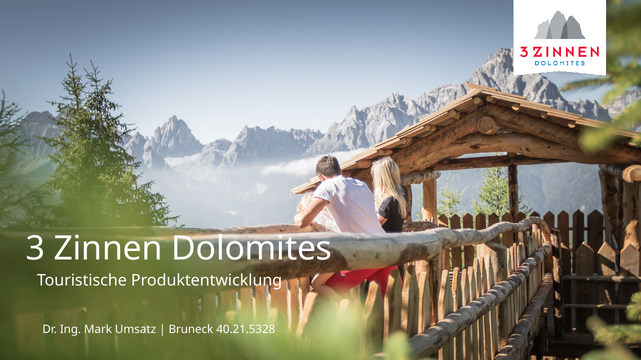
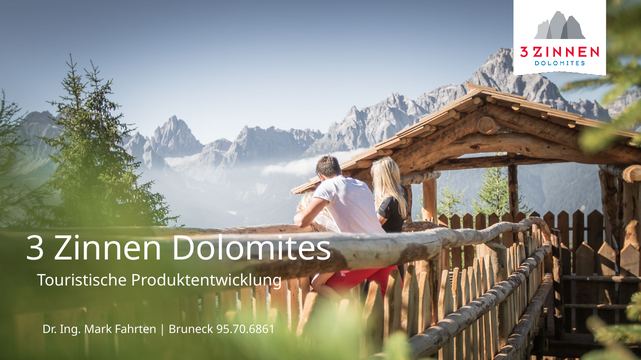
Umsatz: Umsatz -> Fahrten
40.21.5328: 40.21.5328 -> 95.70.6861
